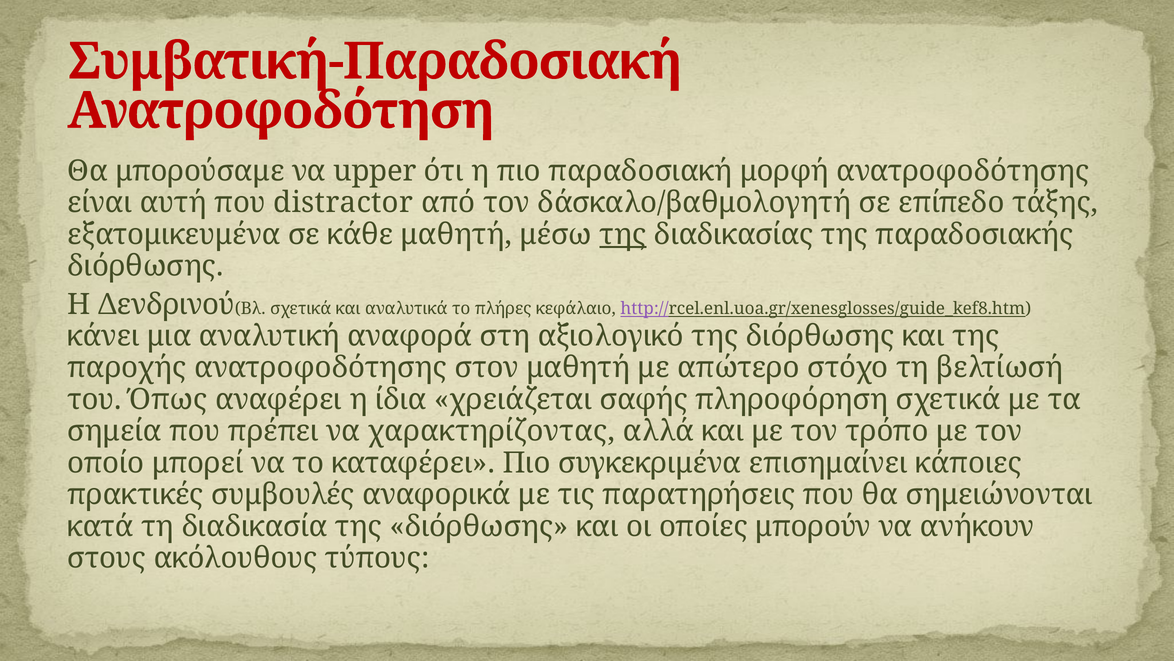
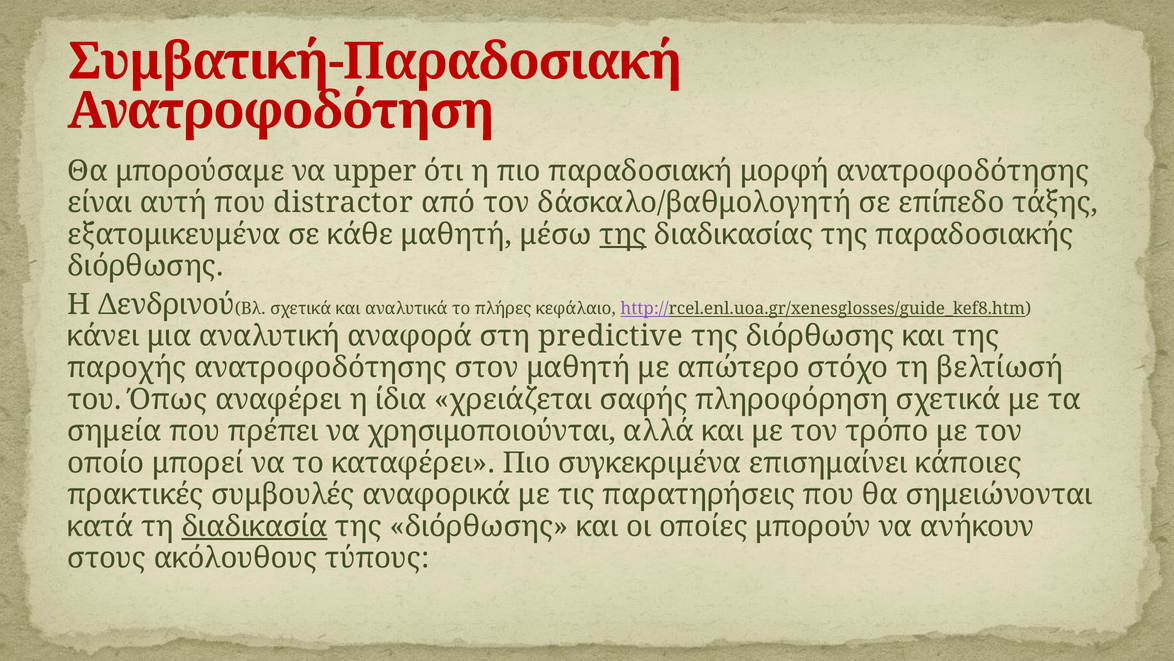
αξιολογικό: αξιολογικό -> predictive
χαρακτηρίζοντας: χαρακτηρίζοντας -> χρησιμοποιούνται
διαδικασία underline: none -> present
